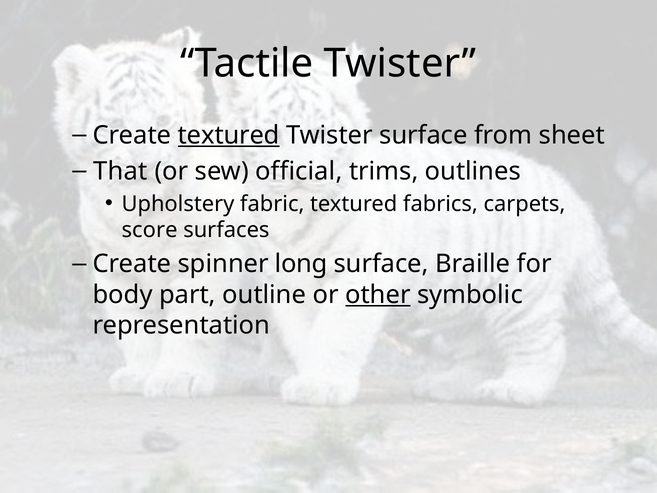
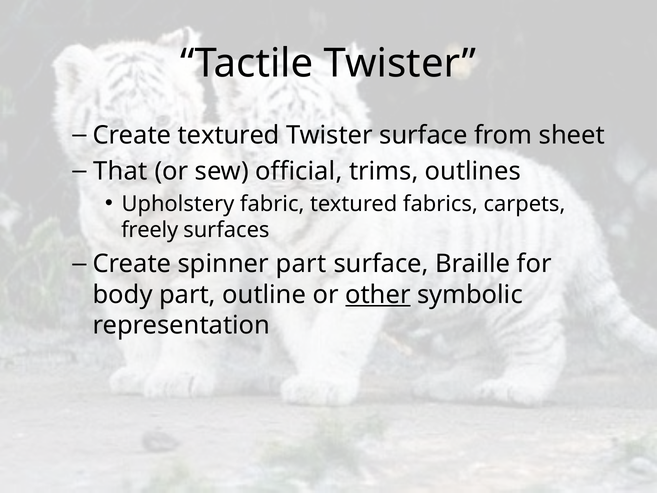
textured at (229, 135) underline: present -> none
score: score -> freely
spinner long: long -> part
